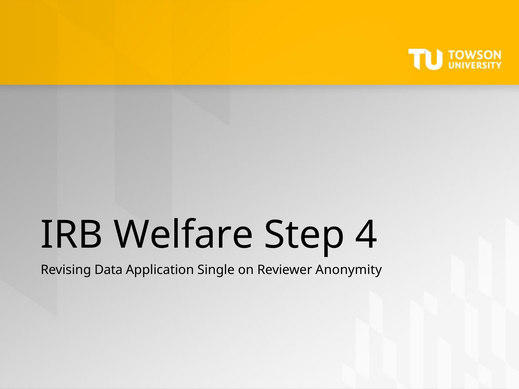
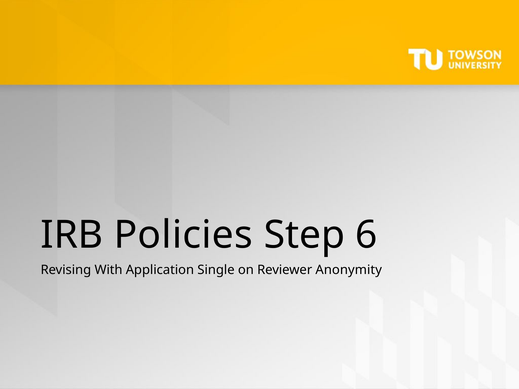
Welfare: Welfare -> Policies
4: 4 -> 6
Data: Data -> With
